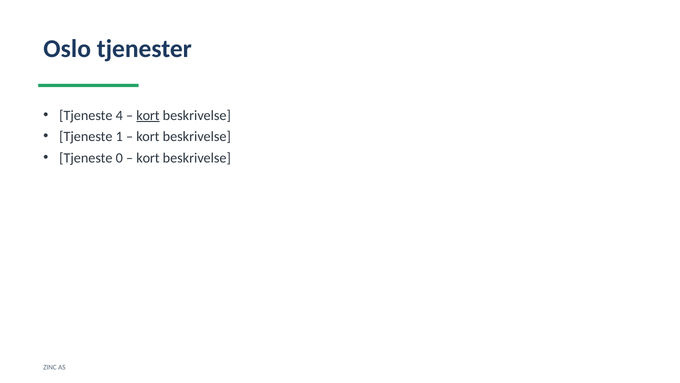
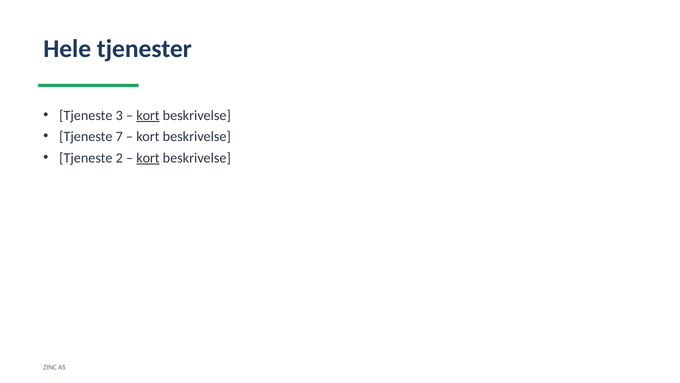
Oslo: Oslo -> Hele
4: 4 -> 3
1: 1 -> 7
0: 0 -> 2
kort at (148, 158) underline: none -> present
